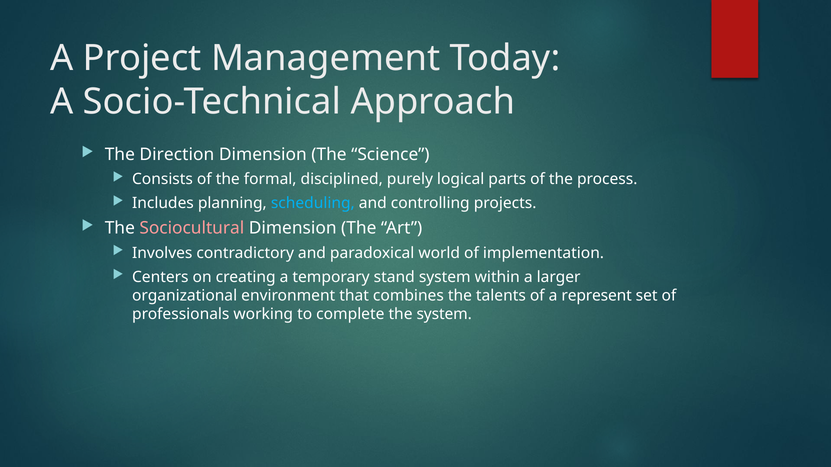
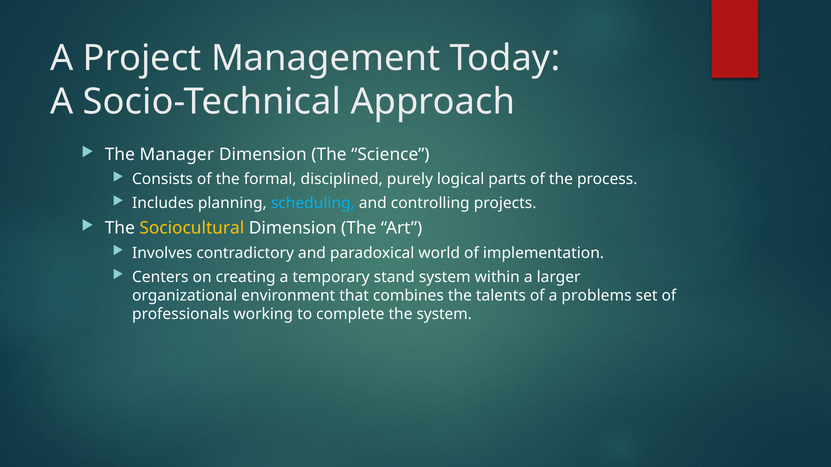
Direction: Direction -> Manager
Sociocultural colour: pink -> yellow
represent: represent -> problems
